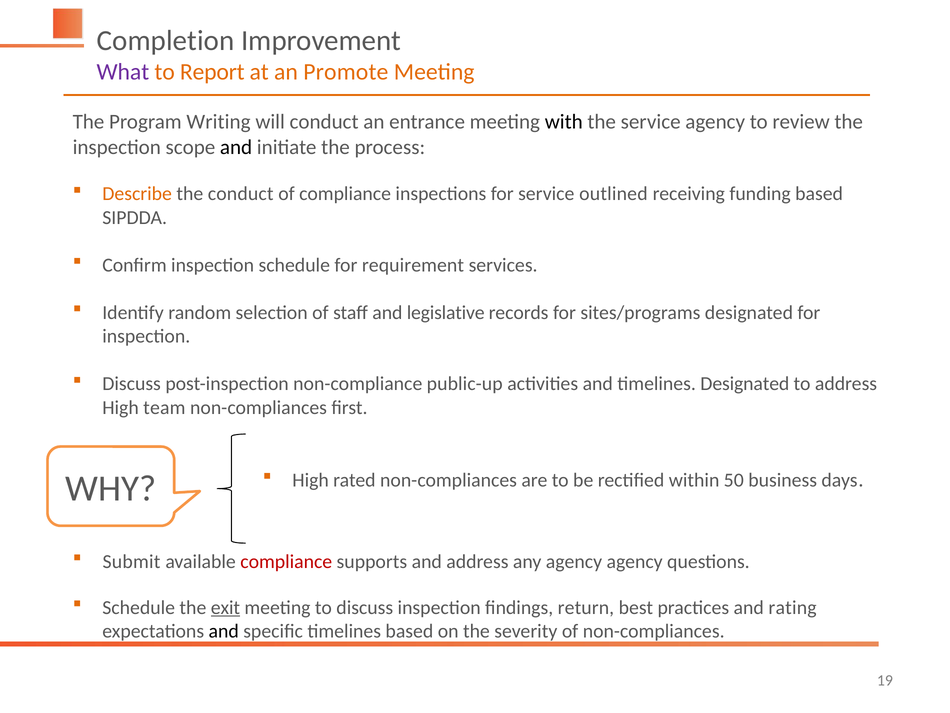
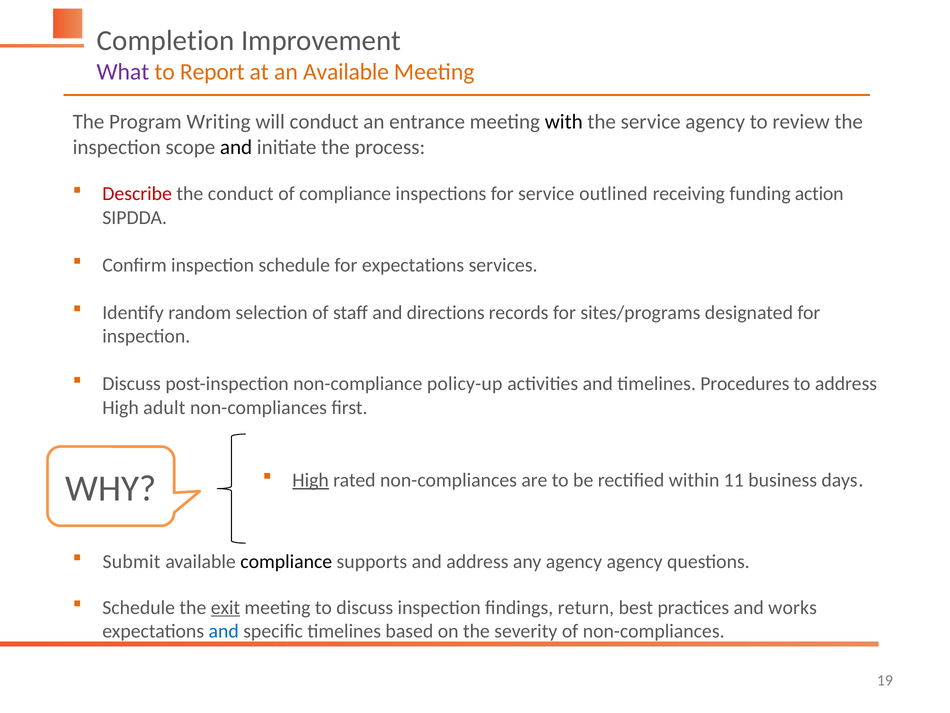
an Promote: Promote -> Available
Describe colour: orange -> red
funding based: based -> action
for requirement: requirement -> expectations
legislative: legislative -> directions
public-up: public-up -> policy-up
timelines Designated: Designated -> Procedures
team: team -> adult
High at (311, 480) underline: none -> present
50: 50 -> 11
compliance at (286, 561) colour: red -> black
rating: rating -> works
and at (224, 631) colour: black -> blue
